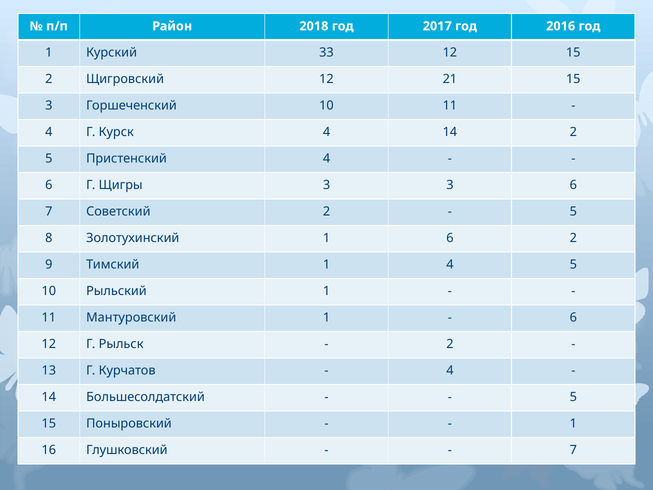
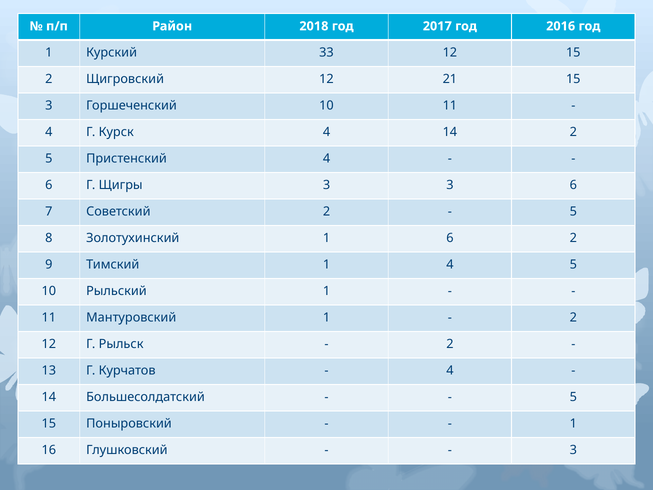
6 at (573, 317): 6 -> 2
7 at (573, 450): 7 -> 3
